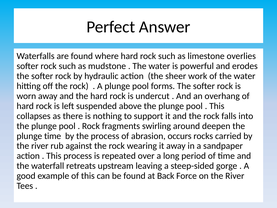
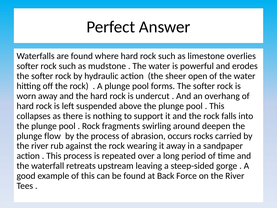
work: work -> open
plunge time: time -> flow
